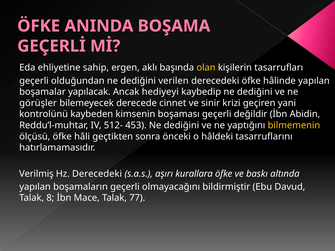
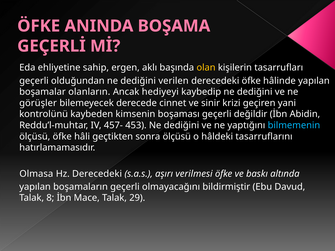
yapılacak: yapılacak -> olanların
512-: 512- -> 457-
bilmemenin colour: yellow -> light blue
sonra önceki: önceki -> ölçüsü
Verilmiş: Verilmiş -> Olmasa
kurallara: kurallara -> verilmesi
77: 77 -> 29
